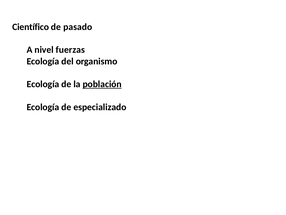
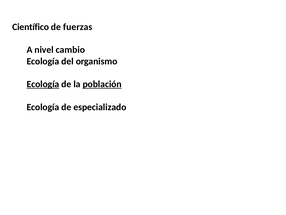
pasado: pasado -> fuerzas
fuerzas: fuerzas -> cambio
Ecología at (43, 84) underline: none -> present
